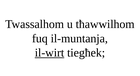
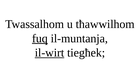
fuq underline: none -> present
